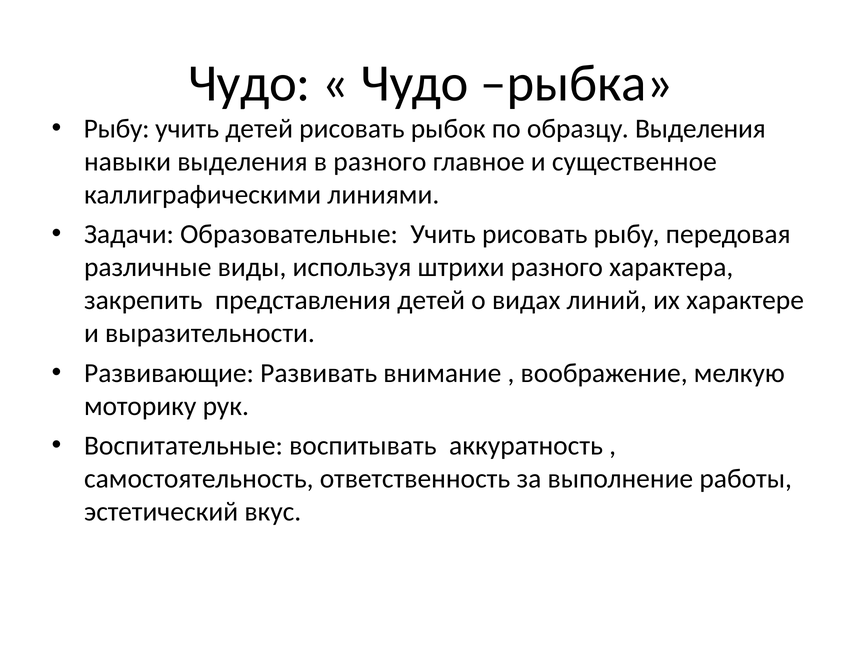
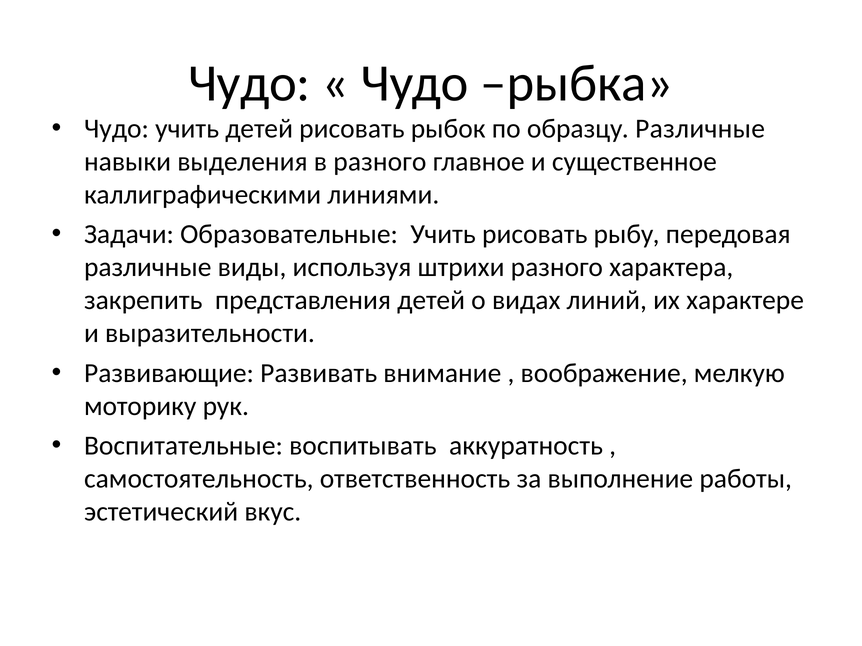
Рыбу at (117, 129): Рыбу -> Чудо
образцу Выделения: Выделения -> Различные
